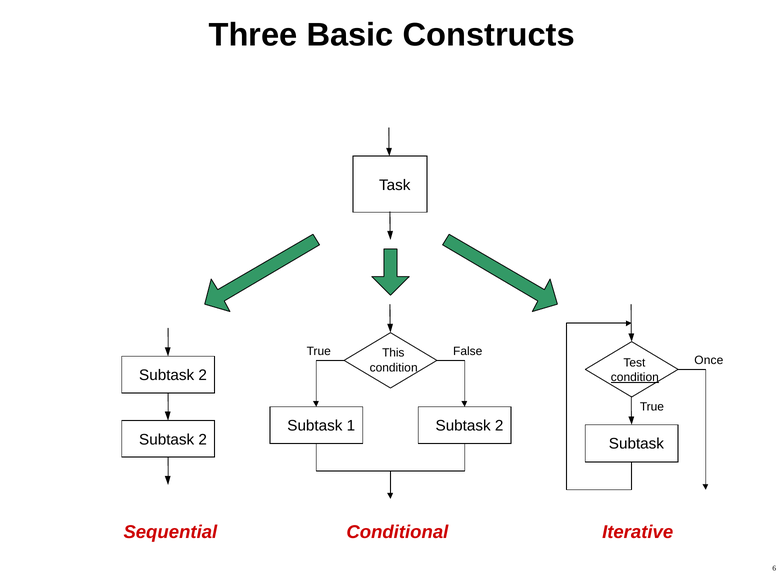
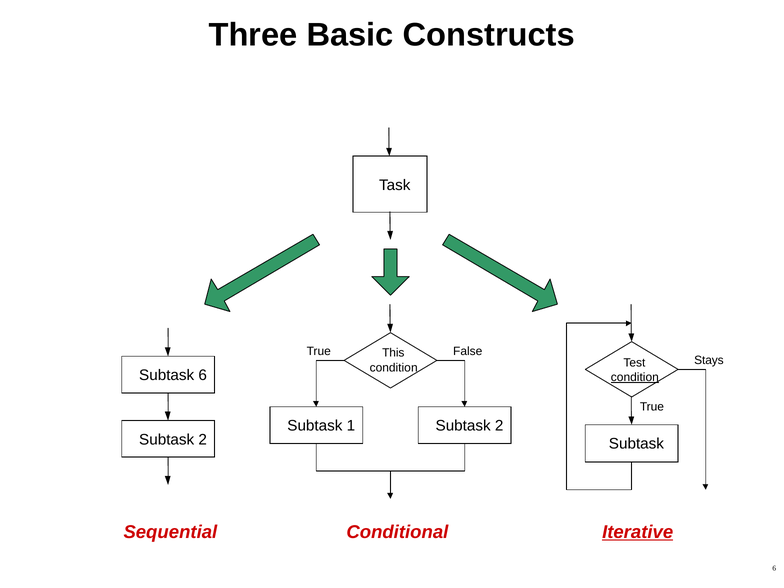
Once: Once -> Stays
2 at (203, 375): 2 -> 6
Iterative underline: none -> present
